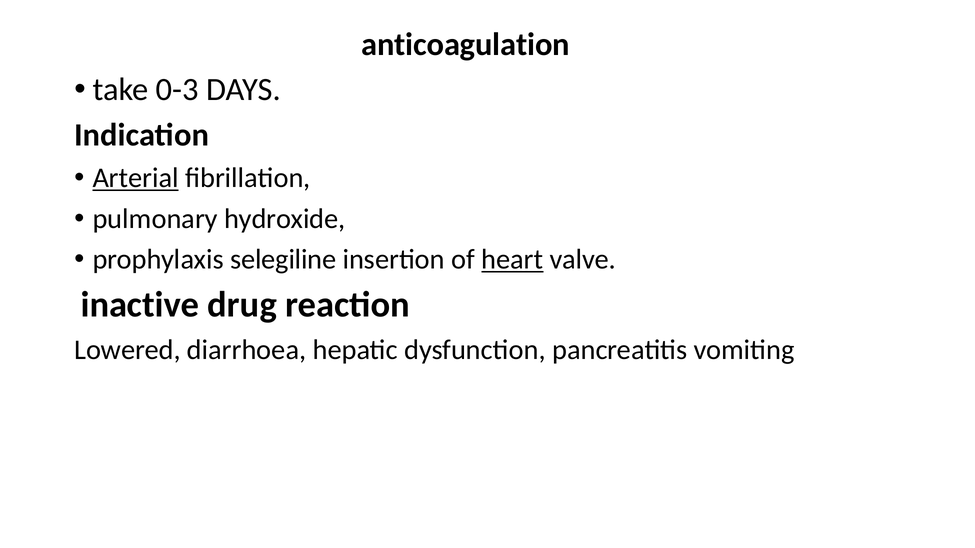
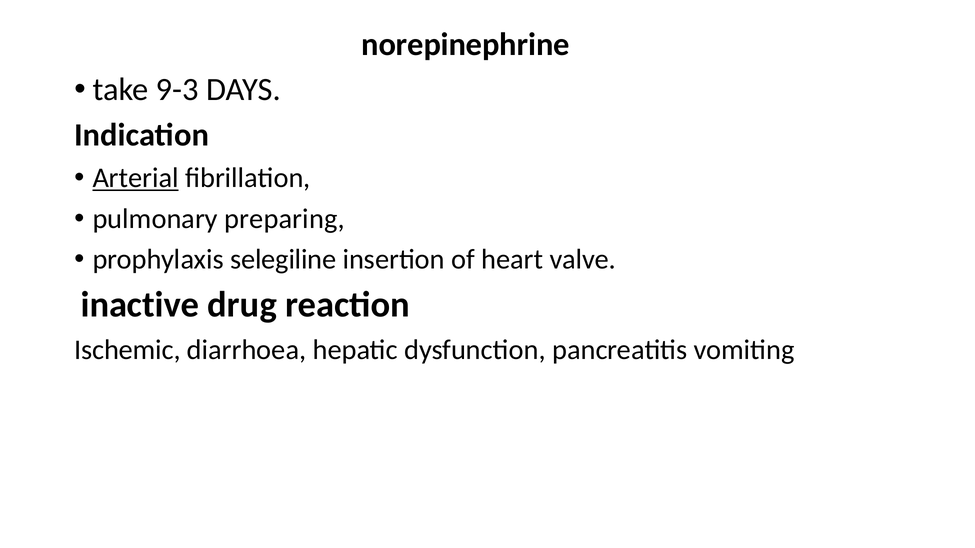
anticoagulation: anticoagulation -> norepinephrine
0-3: 0-3 -> 9-3
hydroxide: hydroxide -> preparing
heart underline: present -> none
Lowered: Lowered -> Ischemic
